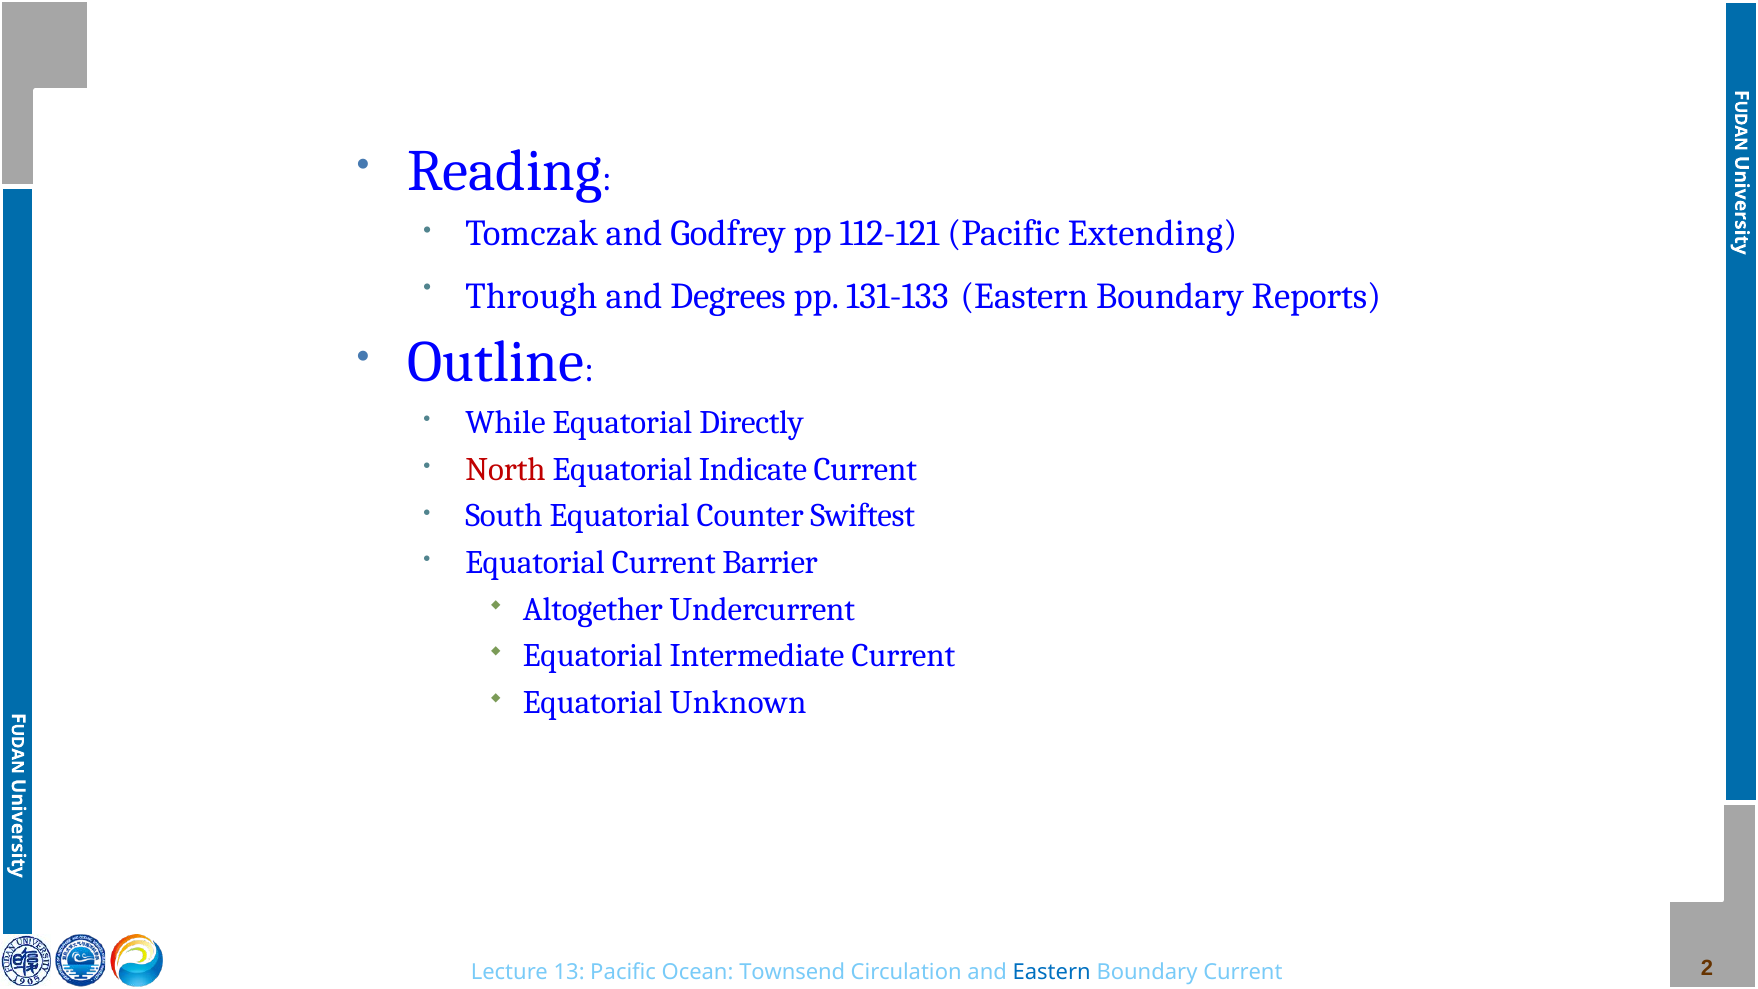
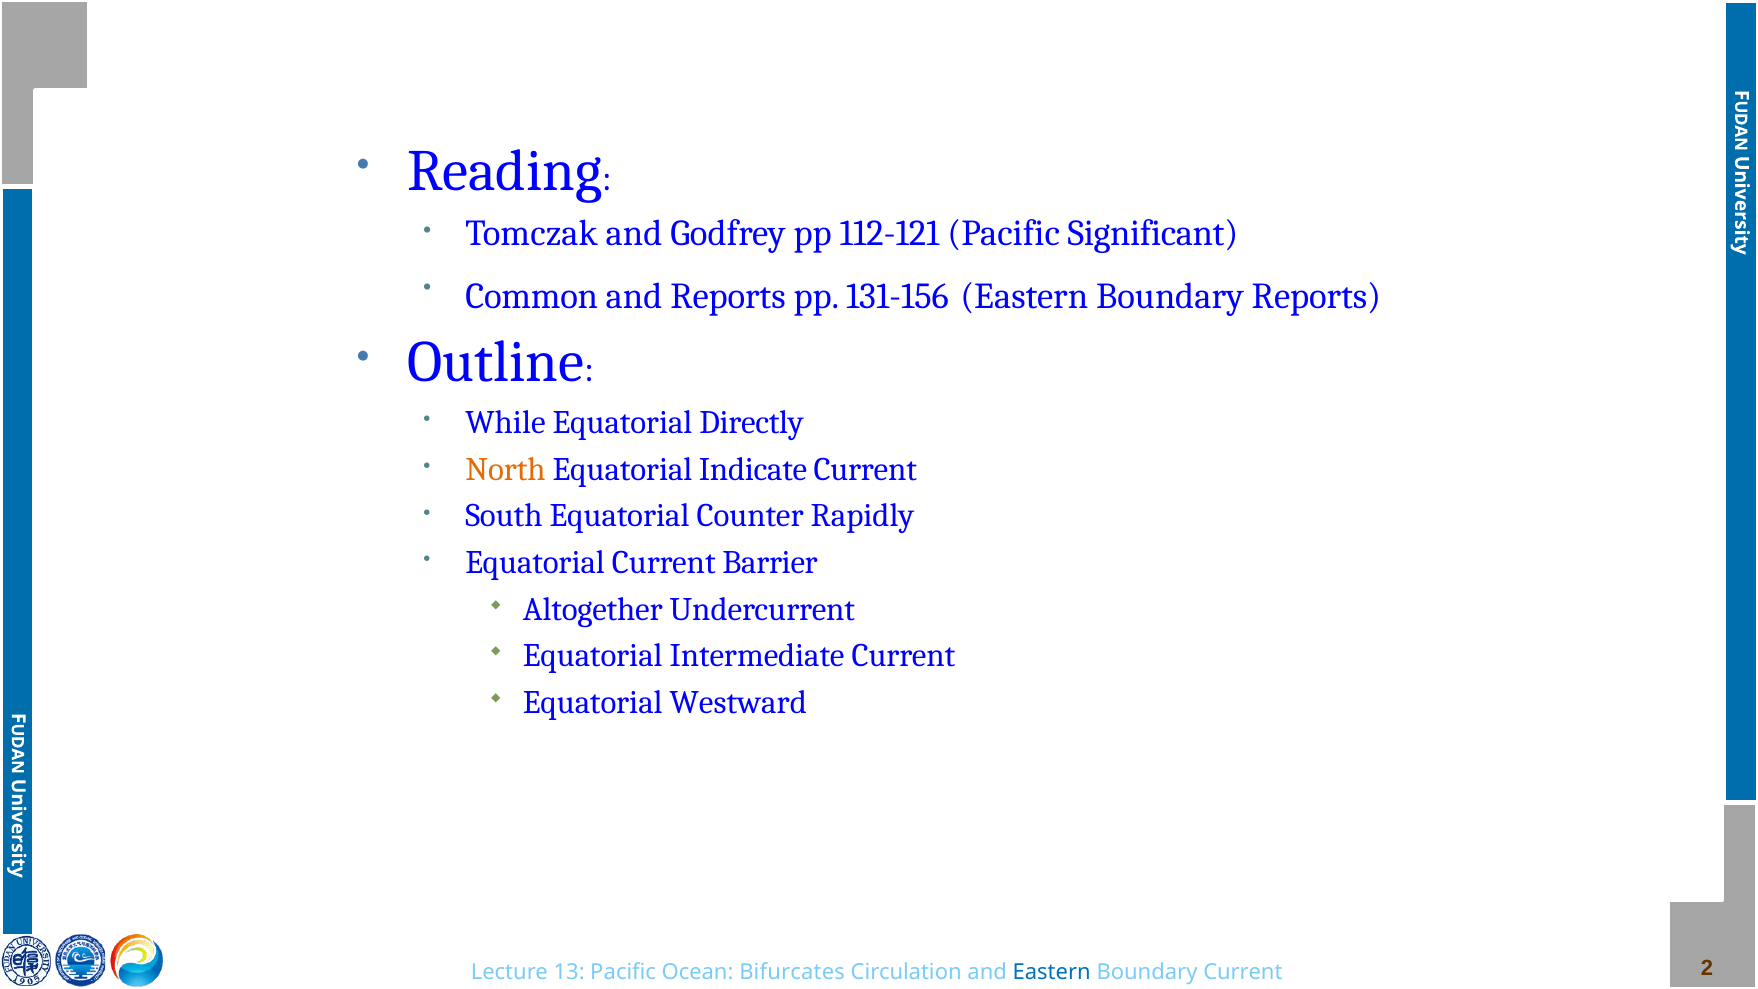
Extending: Extending -> Significant
Through: Through -> Common
and Degrees: Degrees -> Reports
131-133: 131-133 -> 131-156
North colour: red -> orange
Swiftest: Swiftest -> Rapidly
Unknown: Unknown -> Westward
Townsend: Townsend -> Bifurcates
